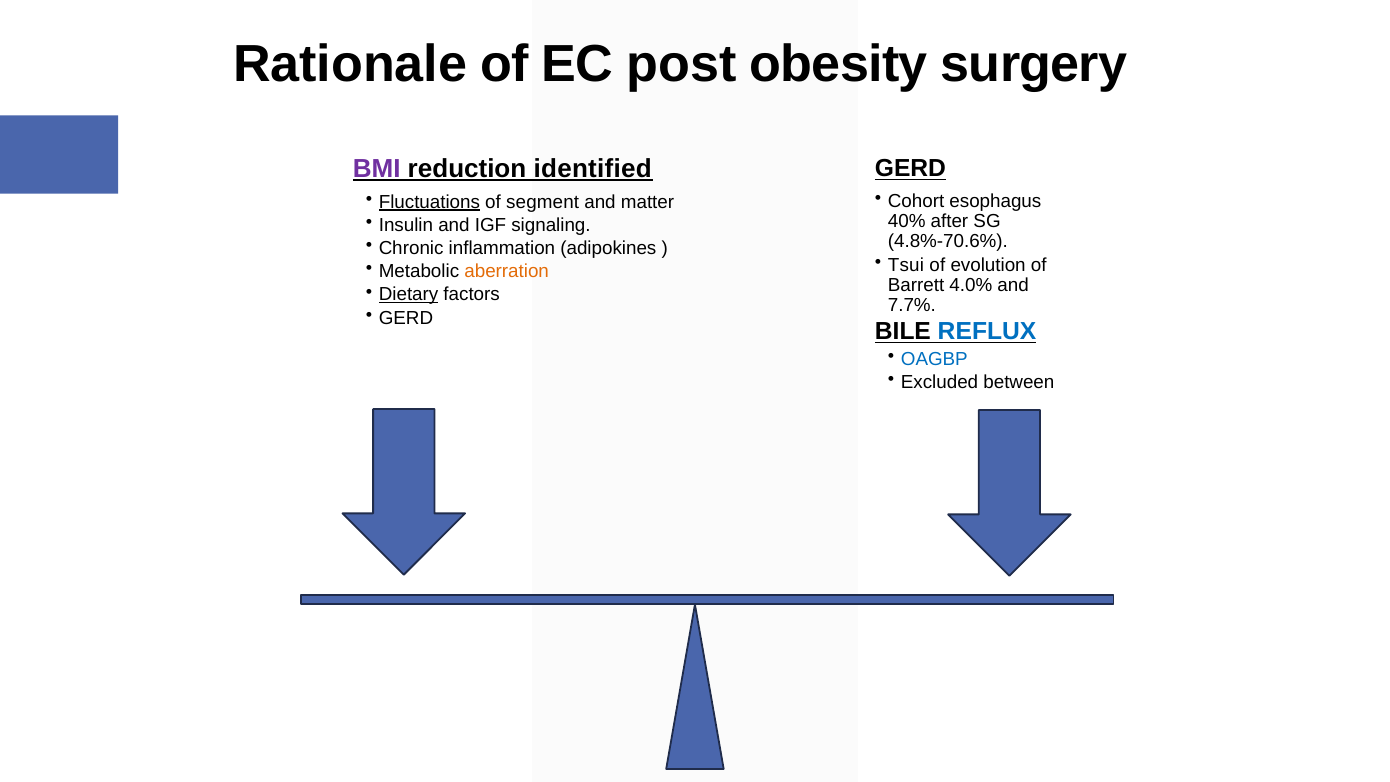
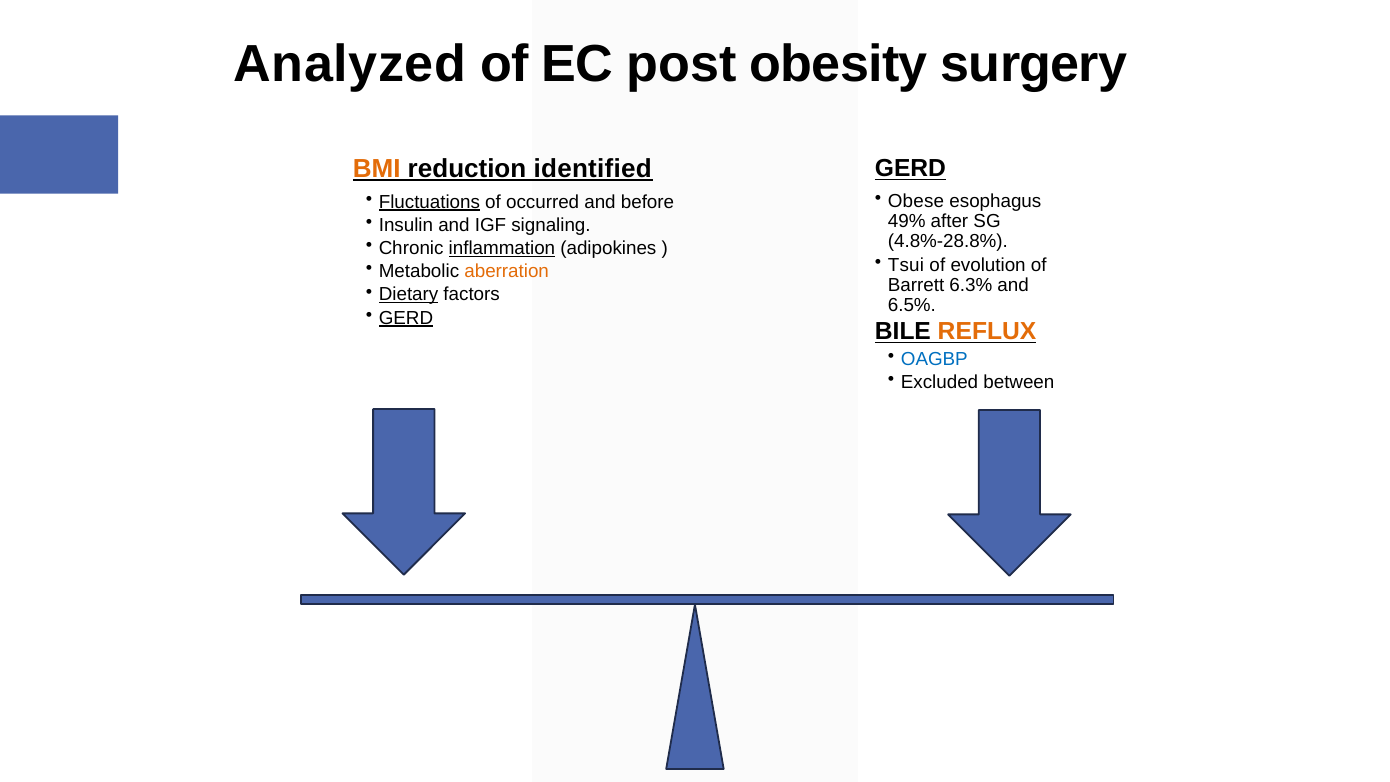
Rationale: Rationale -> Analyzed
BMI colour: purple -> orange
Cohort: Cohort -> Obese
segment: segment -> occurred
matter: matter -> before
40%: 40% -> 49%
4.8%-70.6%: 4.8%-70.6% -> 4.8%-28.8%
inflammation underline: none -> present
4.0%: 4.0% -> 6.3%
7.7%: 7.7% -> 6.5%
GERD at (406, 318) underline: none -> present
REFLUX colour: blue -> orange
